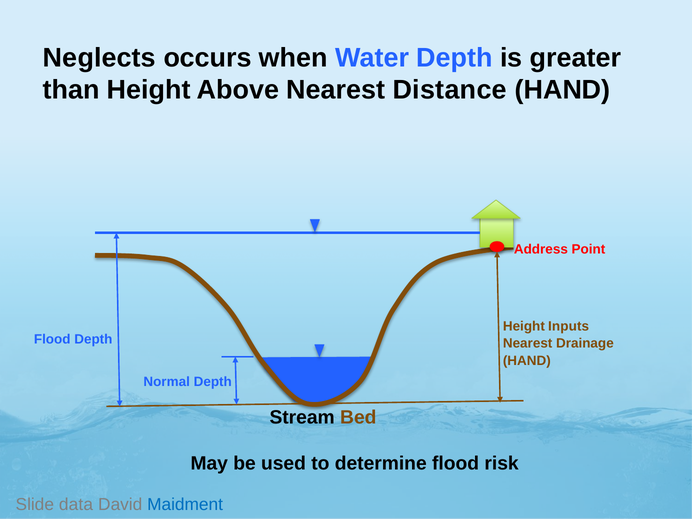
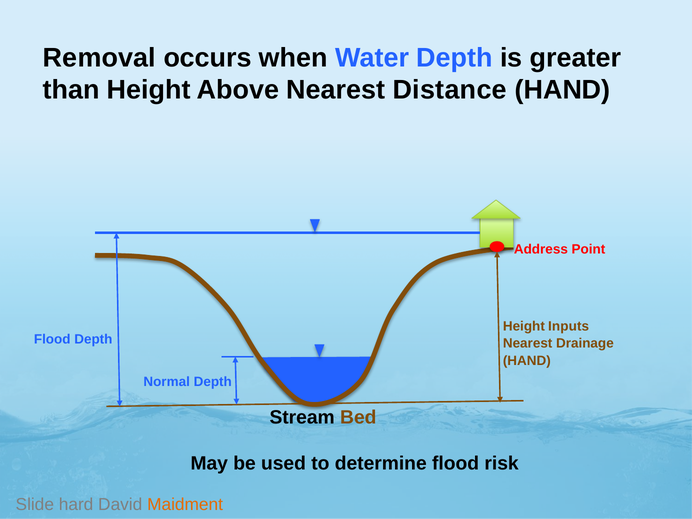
Neglects: Neglects -> Removal
data: data -> hard
Maidment colour: blue -> orange
